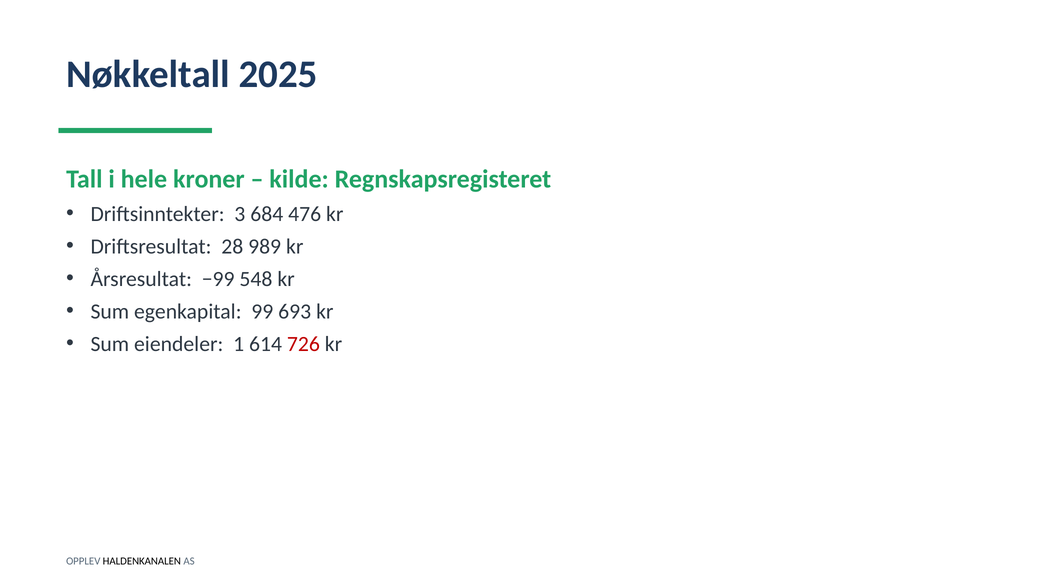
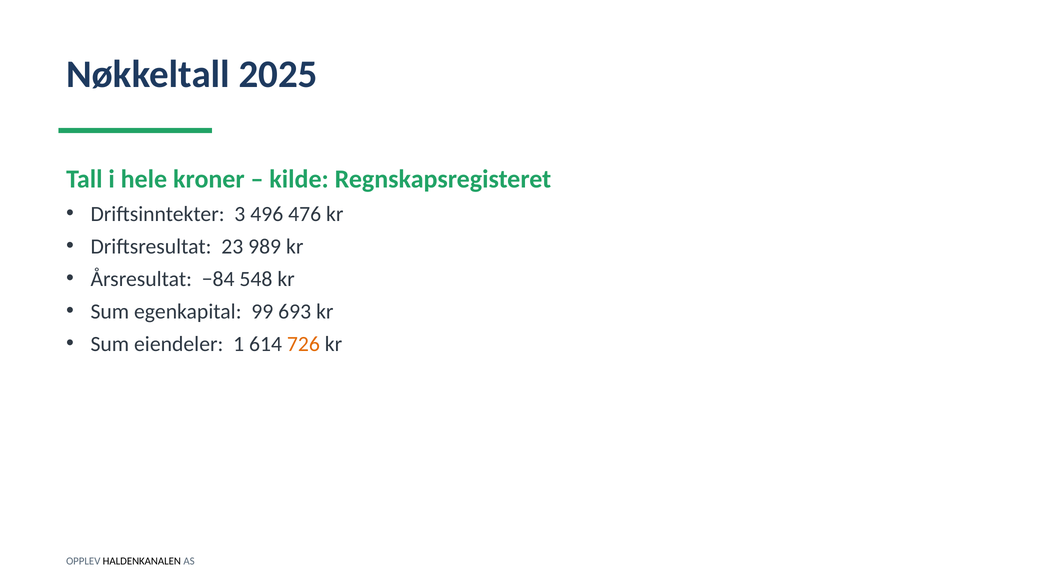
684: 684 -> 496
28: 28 -> 23
−99: −99 -> −84
726 colour: red -> orange
